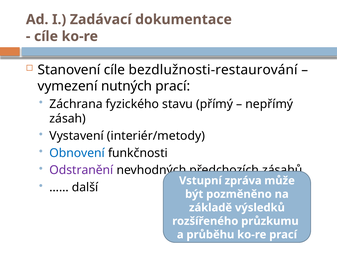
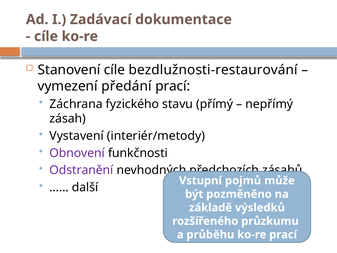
nutných: nutných -> předání
Obnovení colour: blue -> purple
zpráva: zpráva -> pojmů
